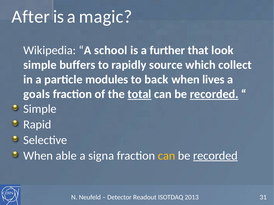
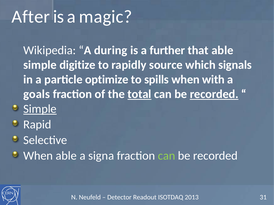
school: school -> during
that look: look -> able
buffers: buffers -> digitize
collect: collect -> signals
modules: modules -> optimize
back: back -> spills
lives: lives -> with
Simple at (40, 109) underline: none -> present
can at (167, 156) colour: yellow -> light green
recorded at (215, 156) underline: present -> none
